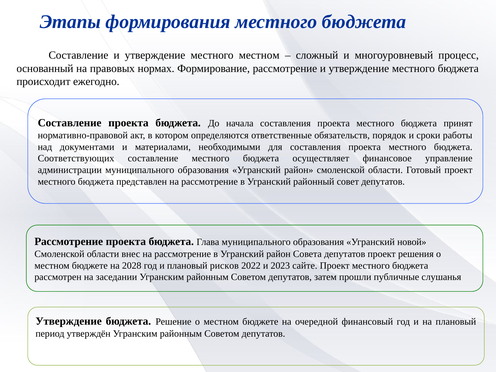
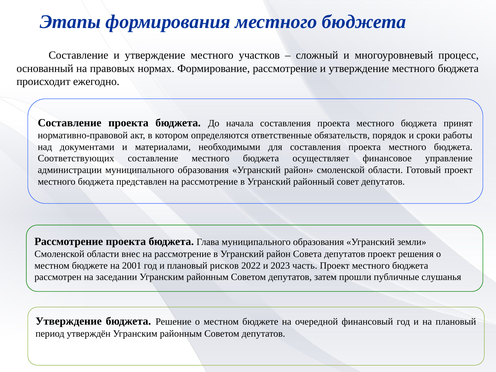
местного местном: местном -> участков
новой: новой -> земли
2028: 2028 -> 2001
сайте: сайте -> часть
